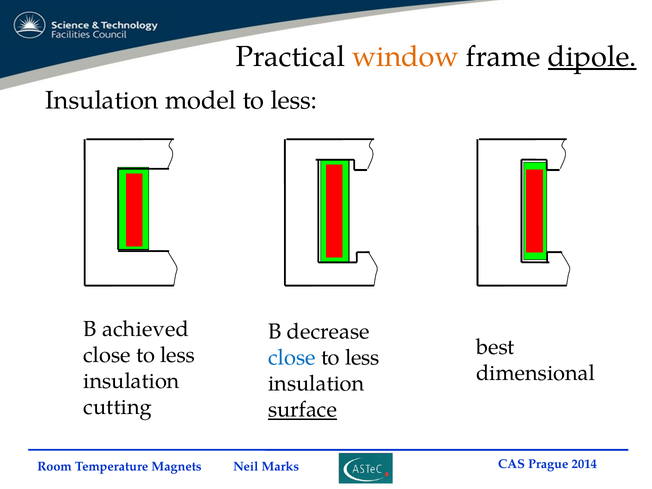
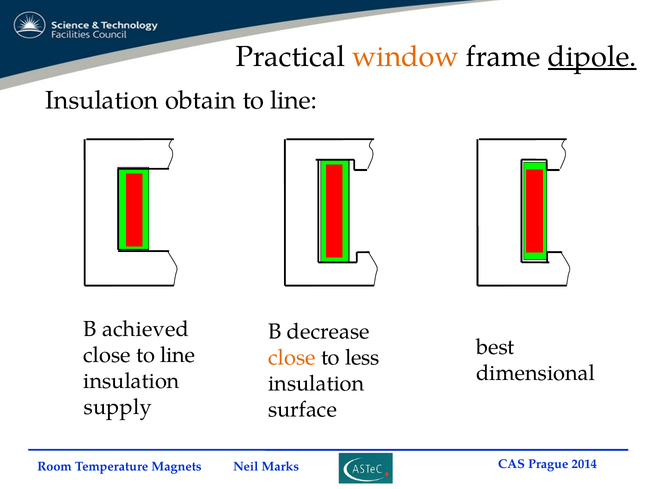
model: model -> obtain
less at (294, 100): less -> line
less at (178, 355): less -> line
close at (292, 358) colour: blue -> orange
cutting: cutting -> supply
surface underline: present -> none
